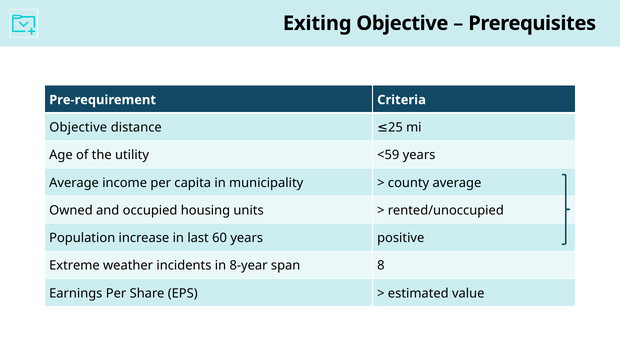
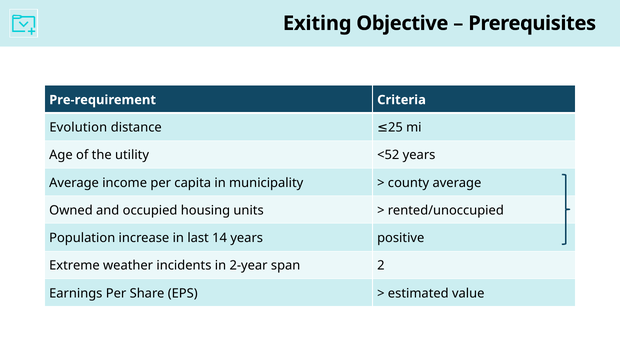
Objective at (78, 127): Objective -> Evolution
<59: <59 -> <52
60: 60 -> 14
8-year: 8-year -> 2-year
8: 8 -> 2
